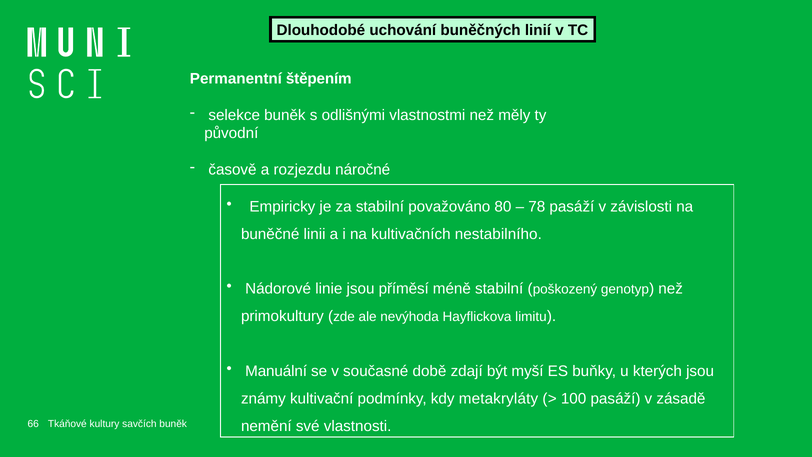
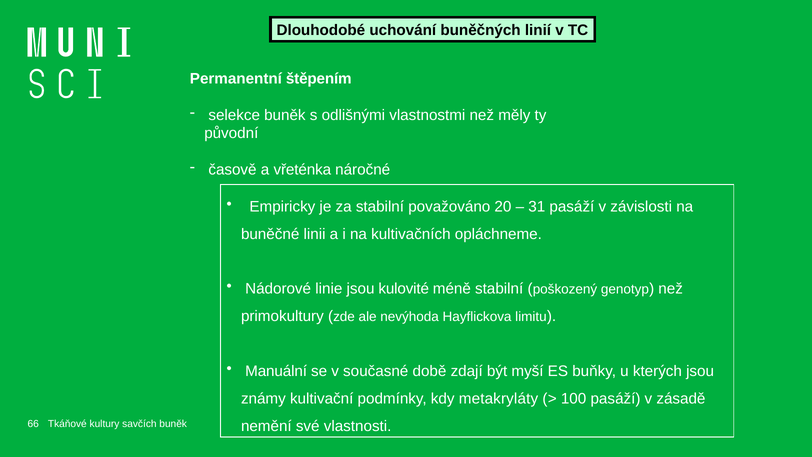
rozjezdu: rozjezdu -> vřeténka
80: 80 -> 20
78: 78 -> 31
nestabilního: nestabilního -> opláchneme
příměsí: příměsí -> kulovité
